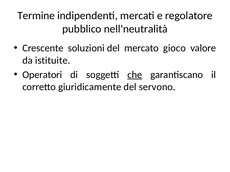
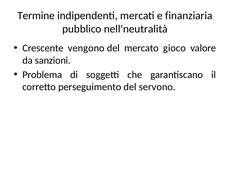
regolatore: regolatore -> finanziaria
soluzioni: soluzioni -> vengono
istituite: istituite -> sanzioni
Operatori: Operatori -> Problema
che underline: present -> none
giuridicamente: giuridicamente -> perseguimento
